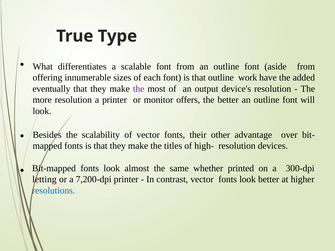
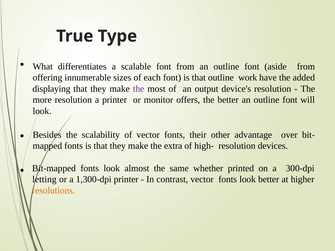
eventually: eventually -> displaying
titles: titles -> extra
7,200-dpi: 7,200-dpi -> 1,300-dpi
resolutions colour: blue -> orange
